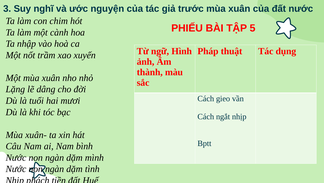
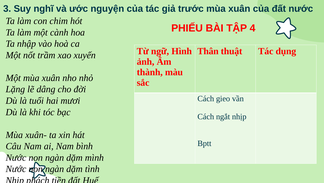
5: 5 -> 4
Pháp: Pháp -> Thân
